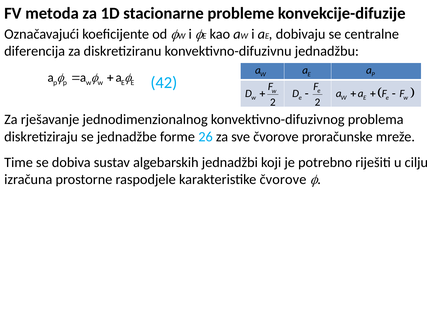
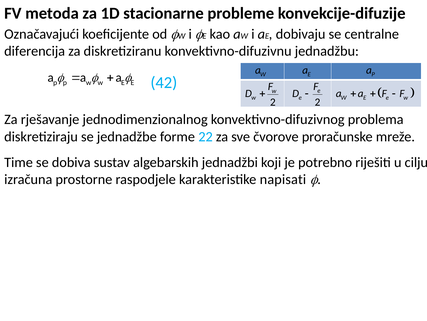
26: 26 -> 22
karakteristike čvorove: čvorove -> napisati
